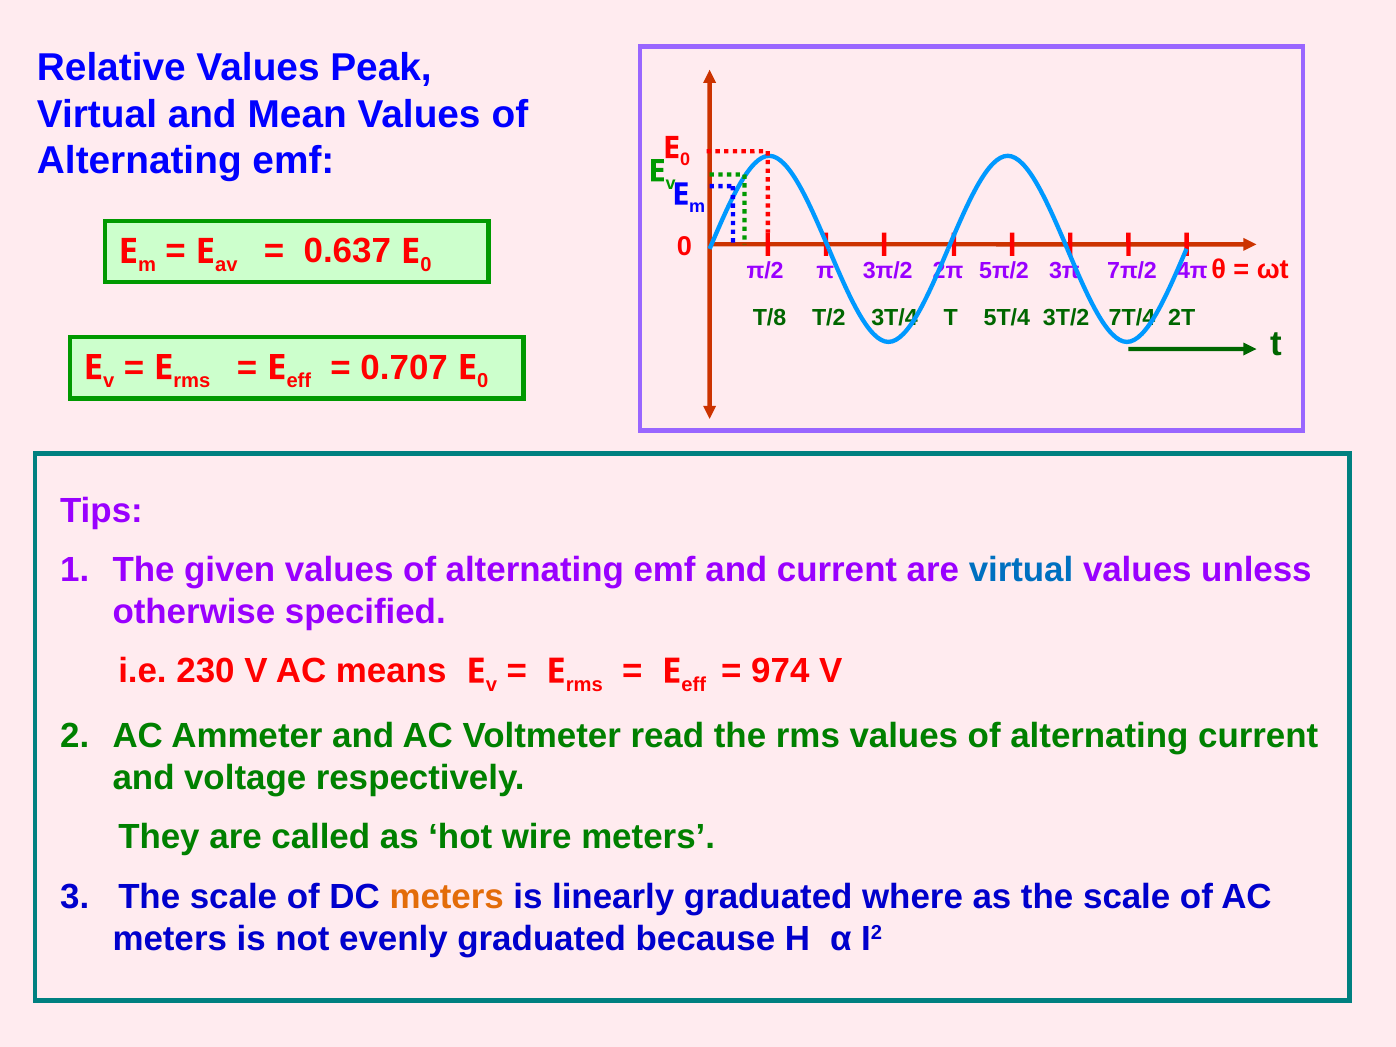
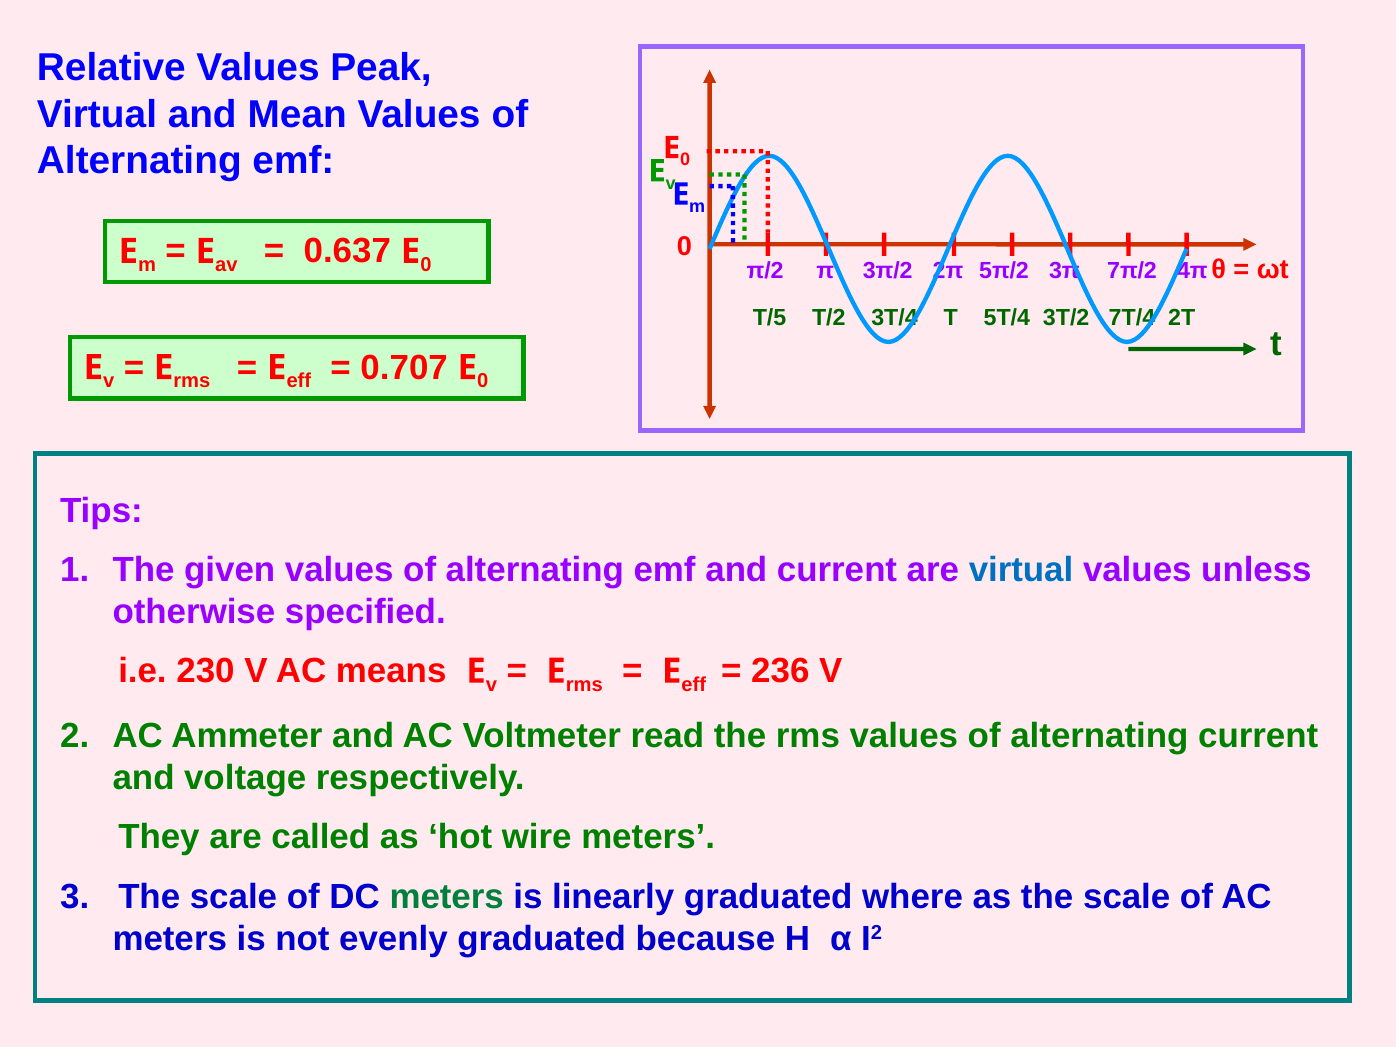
T/8: T/8 -> T/5
974: 974 -> 236
meters at (447, 897) colour: orange -> green
